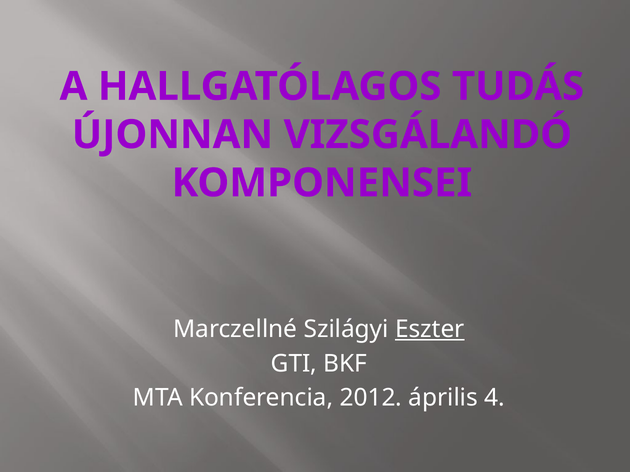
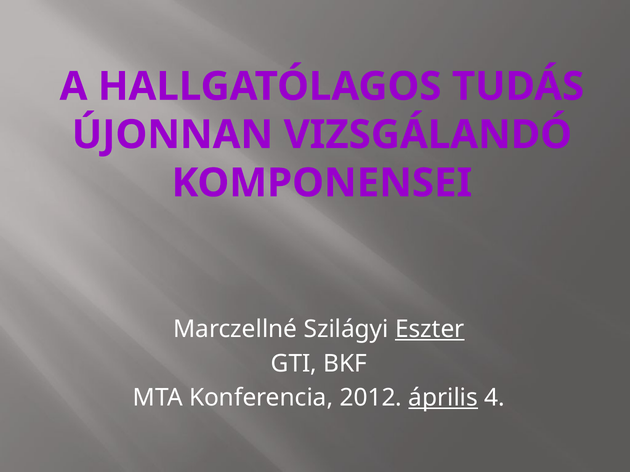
április underline: none -> present
